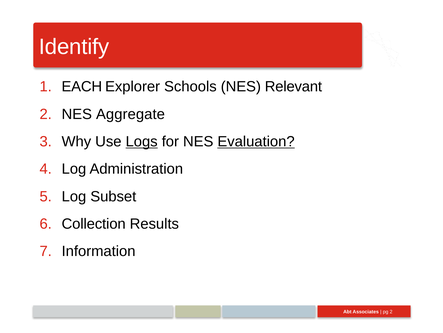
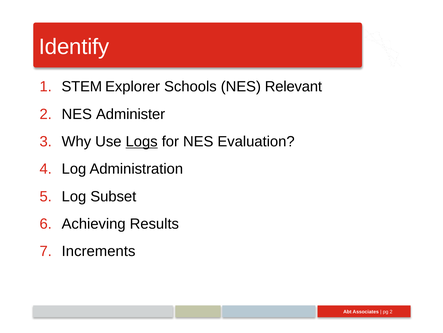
EACH: EACH -> STEM
Aggregate: Aggregate -> Administer
Evaluation underline: present -> none
Collection: Collection -> Achieving
Information: Information -> Increments
